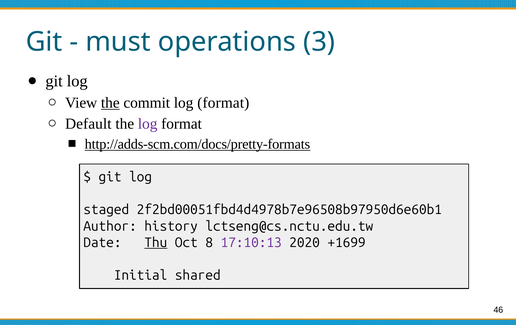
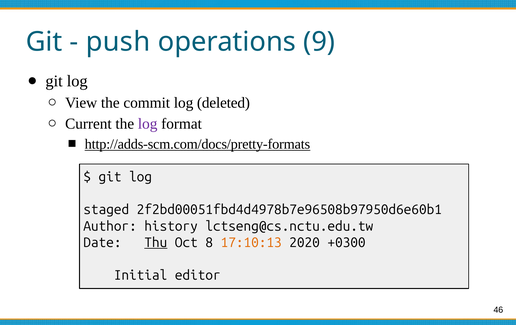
must: must -> push
3: 3 -> 9
the at (110, 103) underline: present -> none
commit log format: format -> deleted
Default: Default -> Current
17:10:13 colour: purple -> orange
+1699: +1699 -> +0300
shared: shared -> editor
